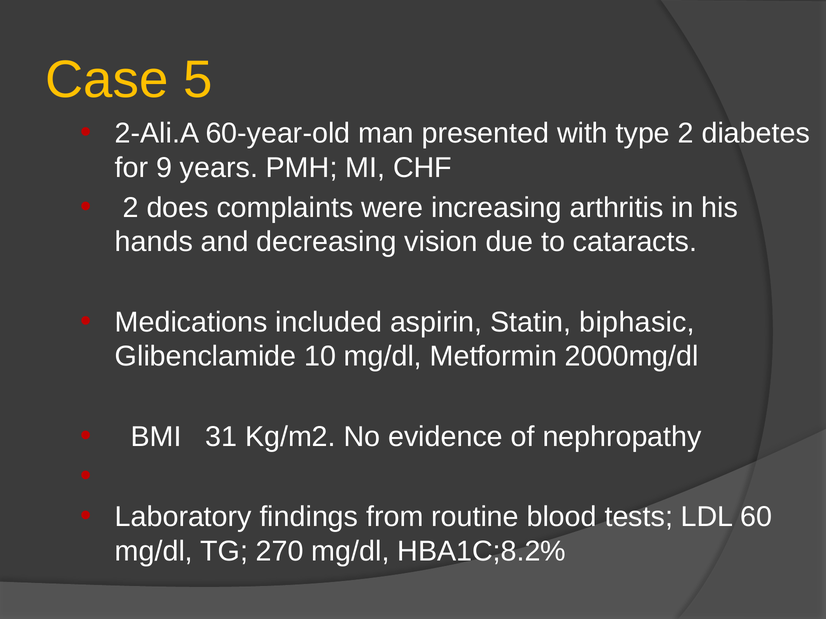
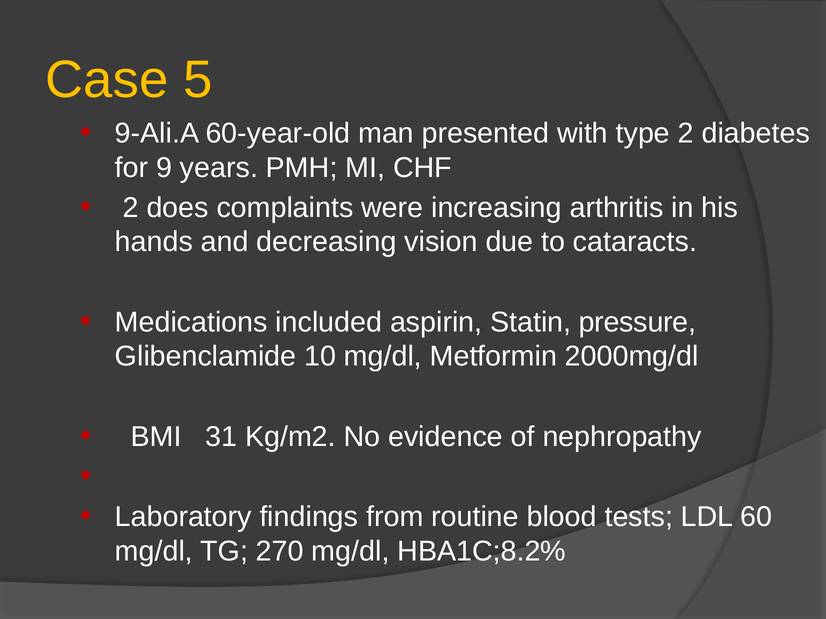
2-Ali.A: 2-Ali.A -> 9-Ali.A
biphasic: biphasic -> pressure
